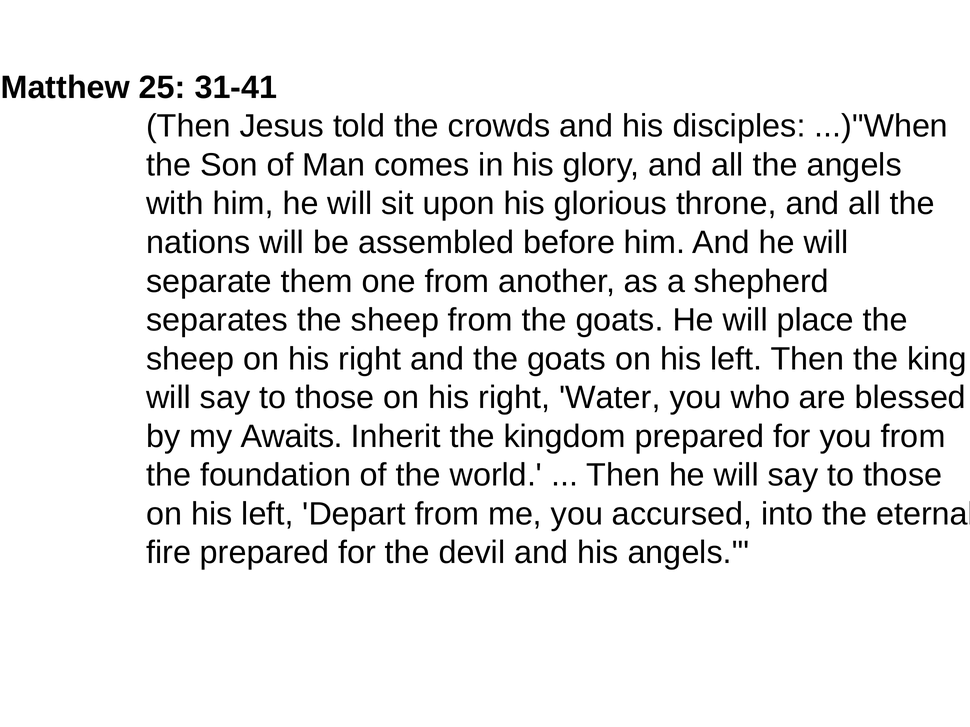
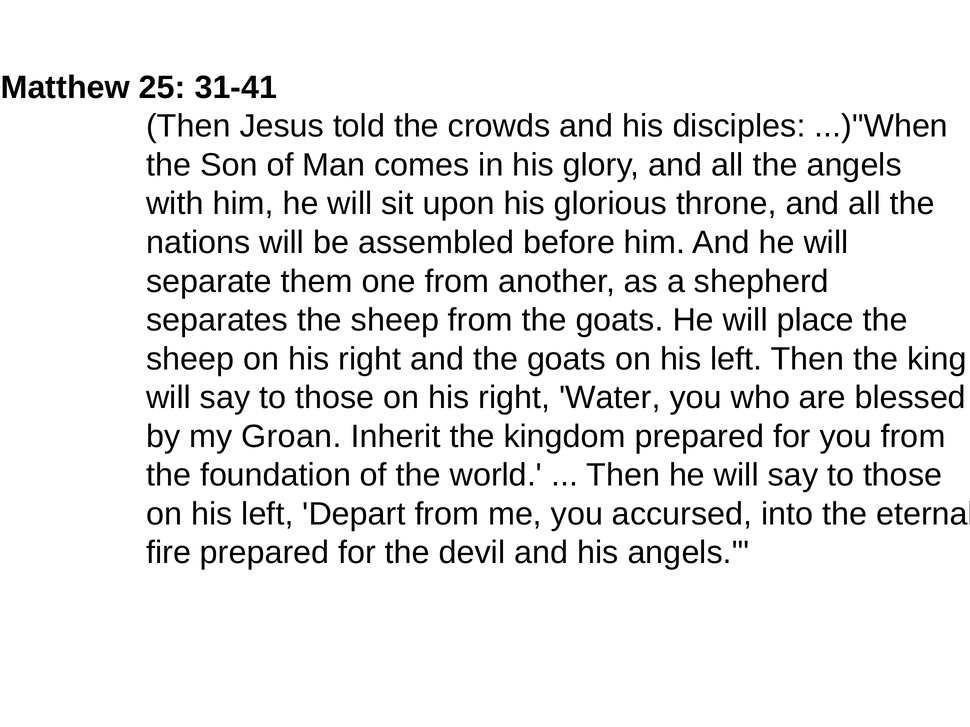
Awaits: Awaits -> Groan
